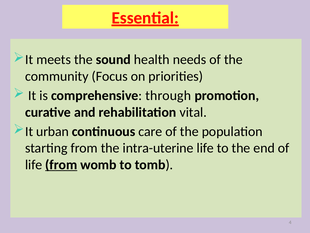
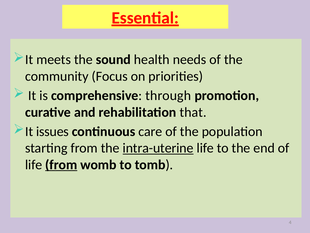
vital: vital -> that
urban: urban -> issues
intra-uterine underline: none -> present
